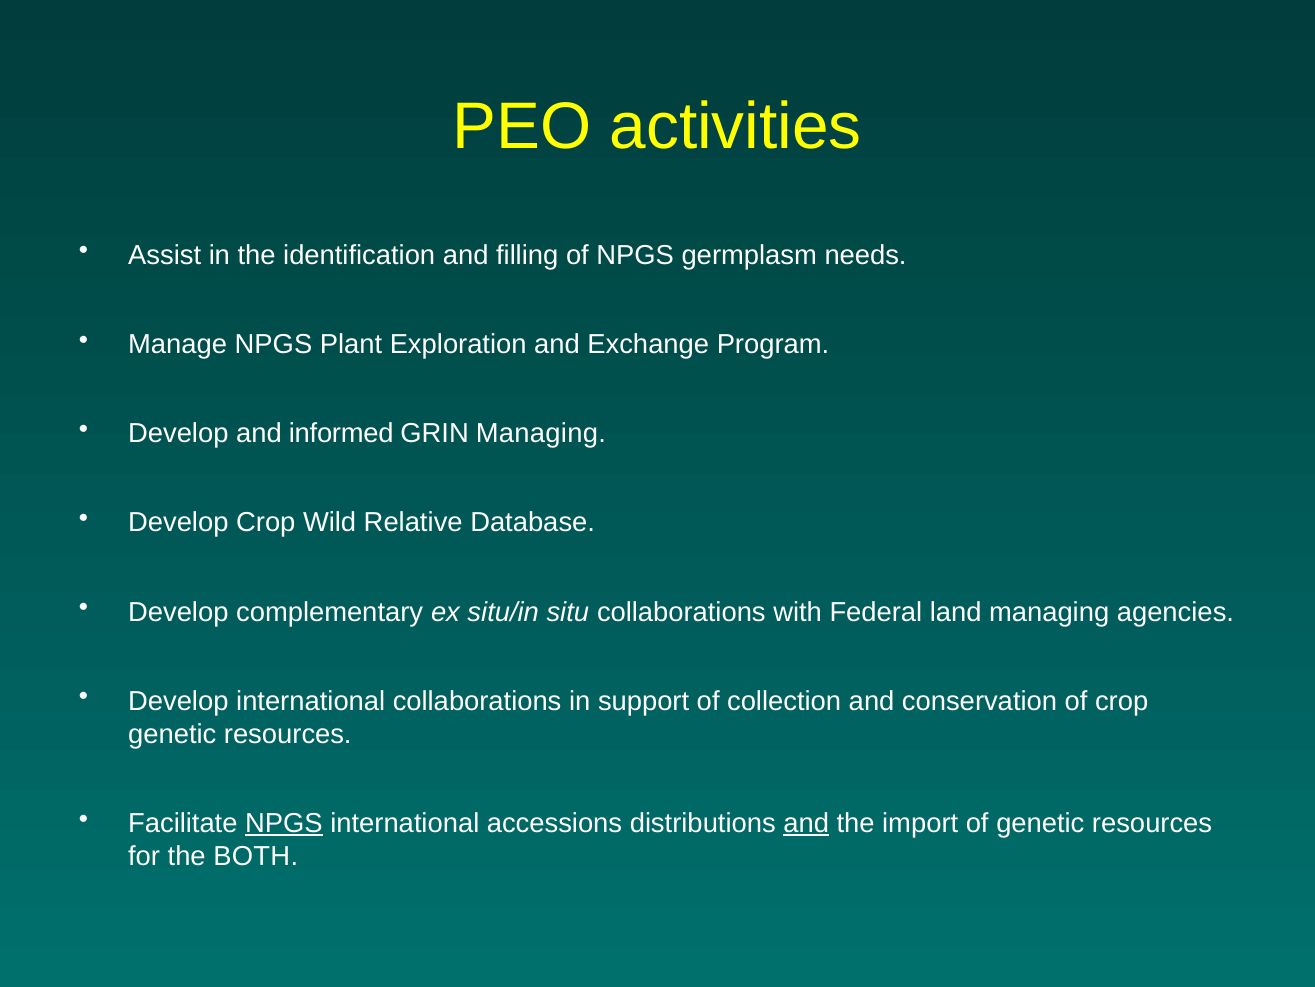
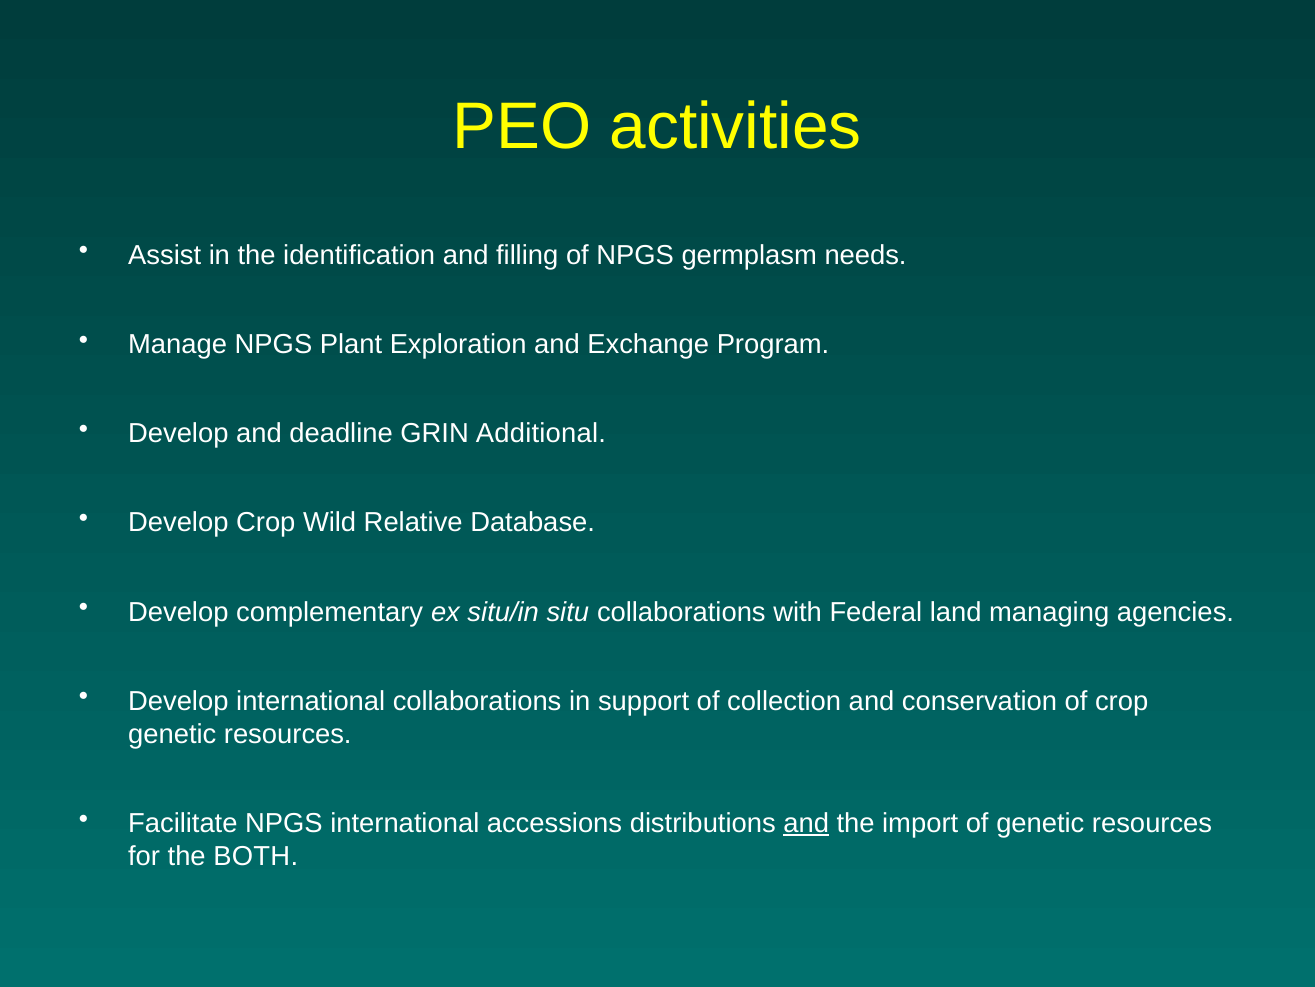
informed: informed -> deadline
GRIN Managing: Managing -> Additional
NPGS at (284, 823) underline: present -> none
